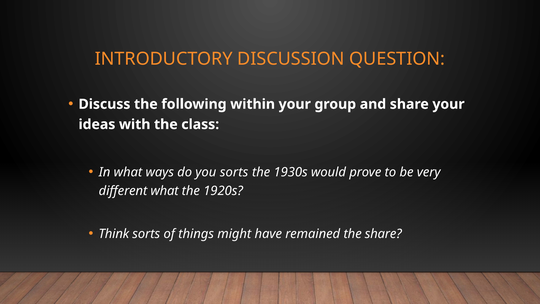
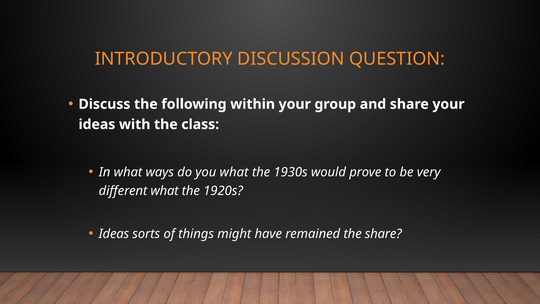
you sorts: sorts -> what
Think at (114, 234): Think -> Ideas
